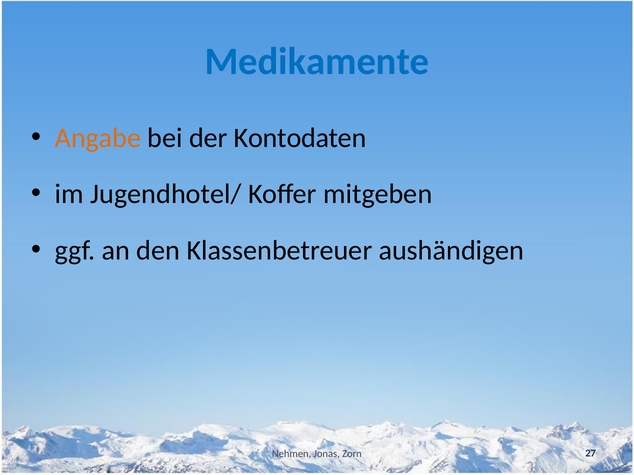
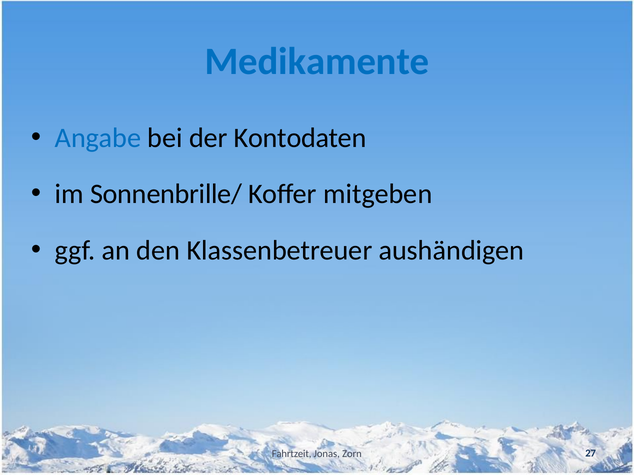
Angabe colour: orange -> blue
Jugendhotel/: Jugendhotel/ -> Sonnenbrille/
Nehmen: Nehmen -> Fahrtzeit
